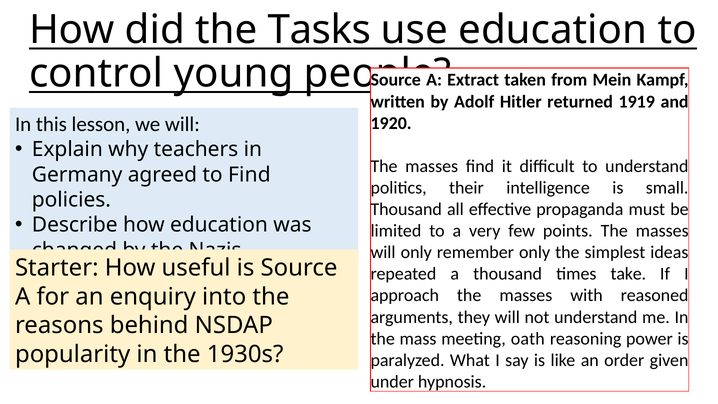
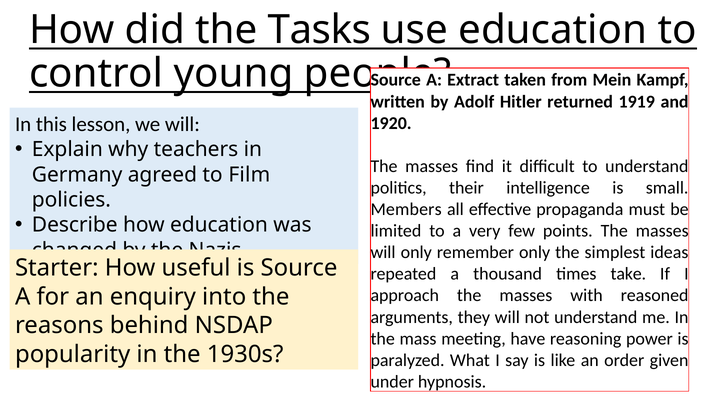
to Find: Find -> Film
Thousand at (406, 209): Thousand -> Members
oath: oath -> have
